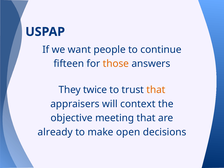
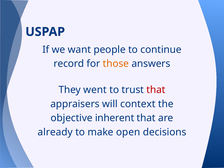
fifteen: fifteen -> record
twice: twice -> went
that at (156, 90) colour: orange -> red
meeting: meeting -> inherent
